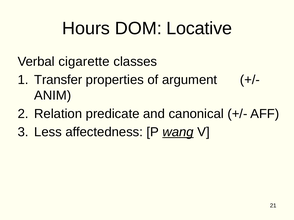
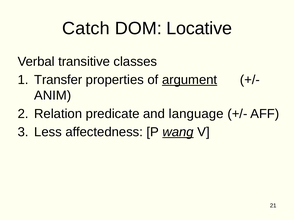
Hours: Hours -> Catch
cigarette: cigarette -> transitive
argument underline: none -> present
canonical: canonical -> language
